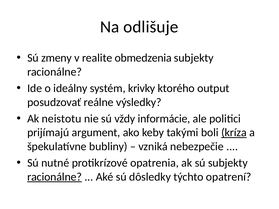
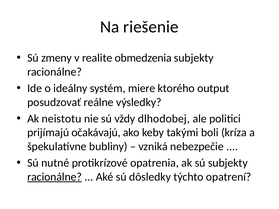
odlišuje: odlišuje -> riešenie
krivky: krivky -> miere
informácie: informácie -> dlhodobej
argument: argument -> očakávajú
kríza underline: present -> none
